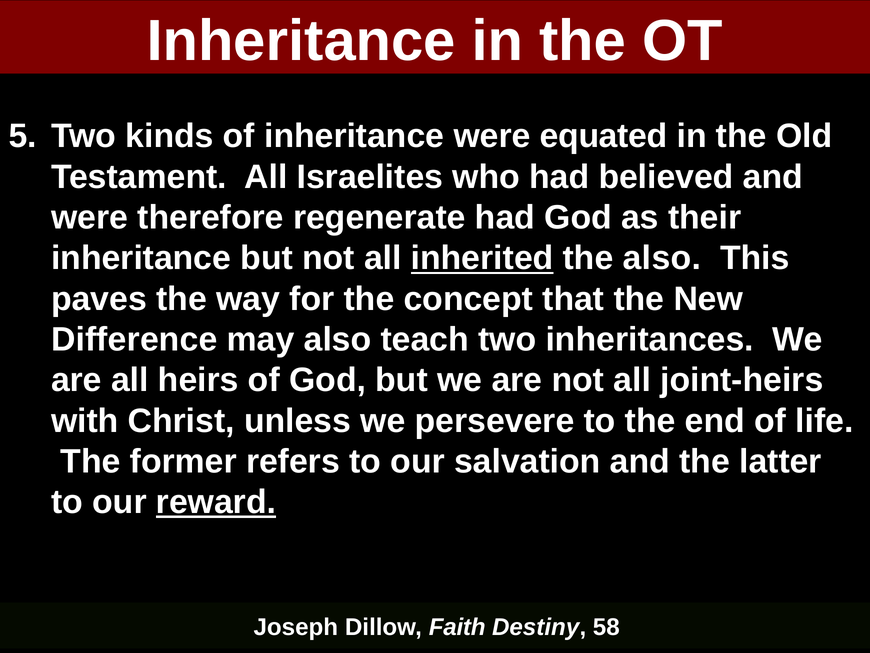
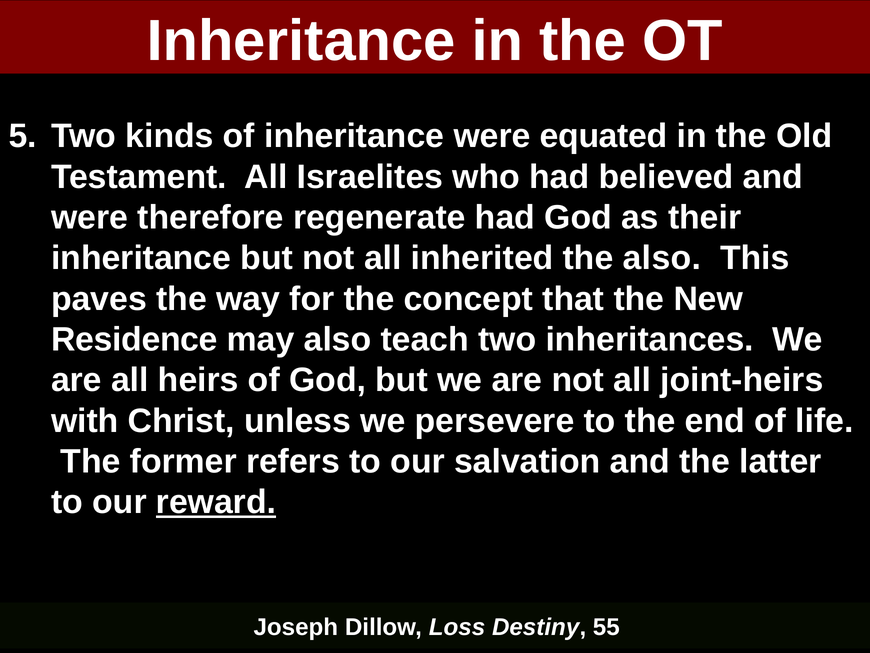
inherited underline: present -> none
Difference: Difference -> Residence
Faith: Faith -> Loss
58: 58 -> 55
